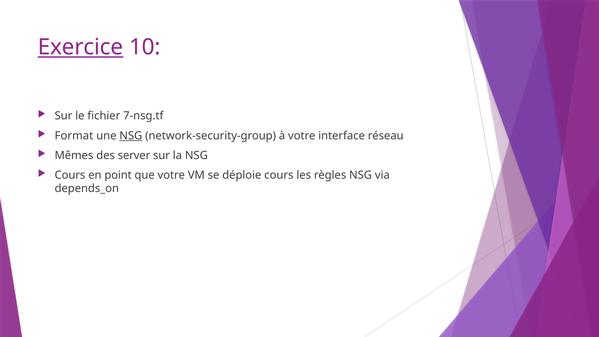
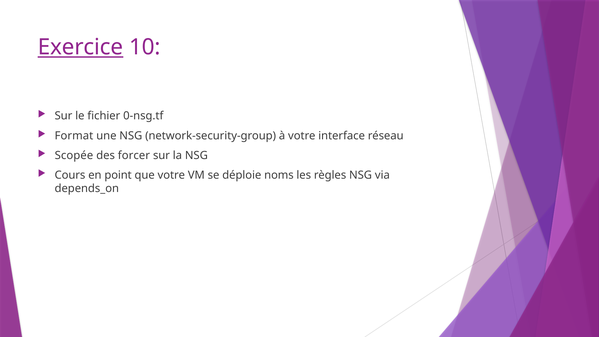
7-nsg.tf: 7-nsg.tf -> 0-nsg.tf
NSG at (131, 136) underline: present -> none
Mêmes: Mêmes -> Scopée
server: server -> forcer
déploie cours: cours -> noms
